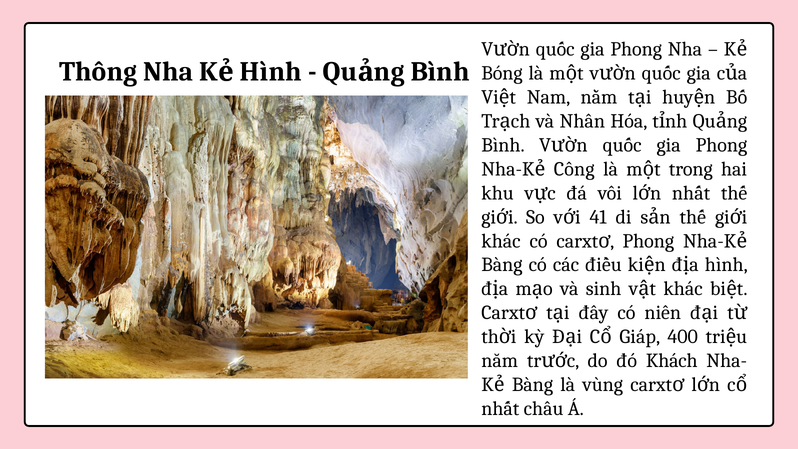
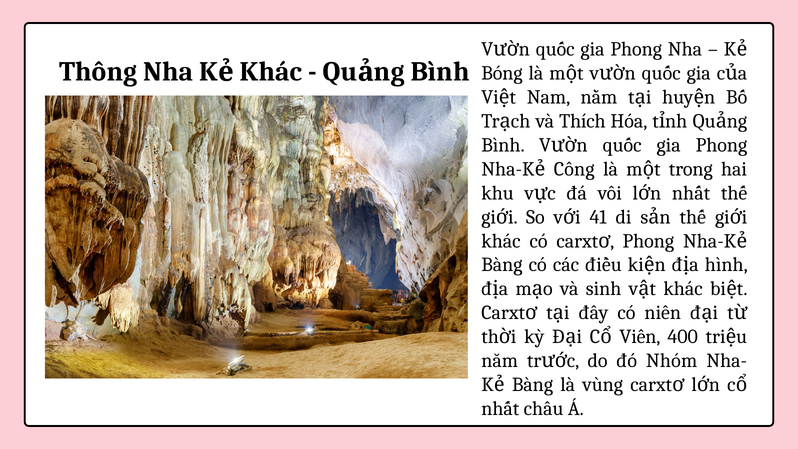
Hình at (271, 72): Hình -> Khác
Nhân: Nhân -> Thích
Giáp: Giáp -> Viên
Khách: Khách -> Nhóm
